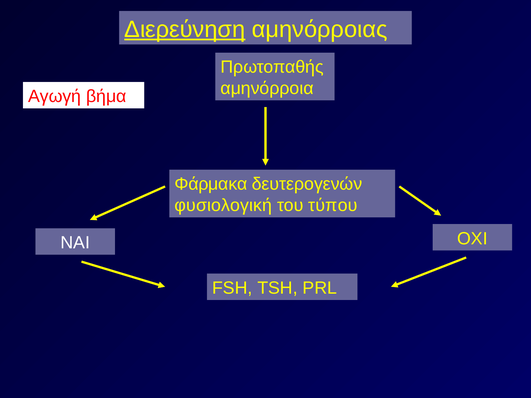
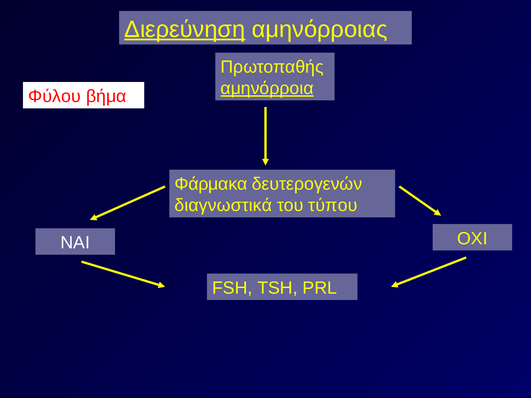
αμηνόρροια underline: none -> present
Αγωγή: Αγωγή -> Φύλου
φυσιολογική: φυσιολογική -> διαγνωστικά
